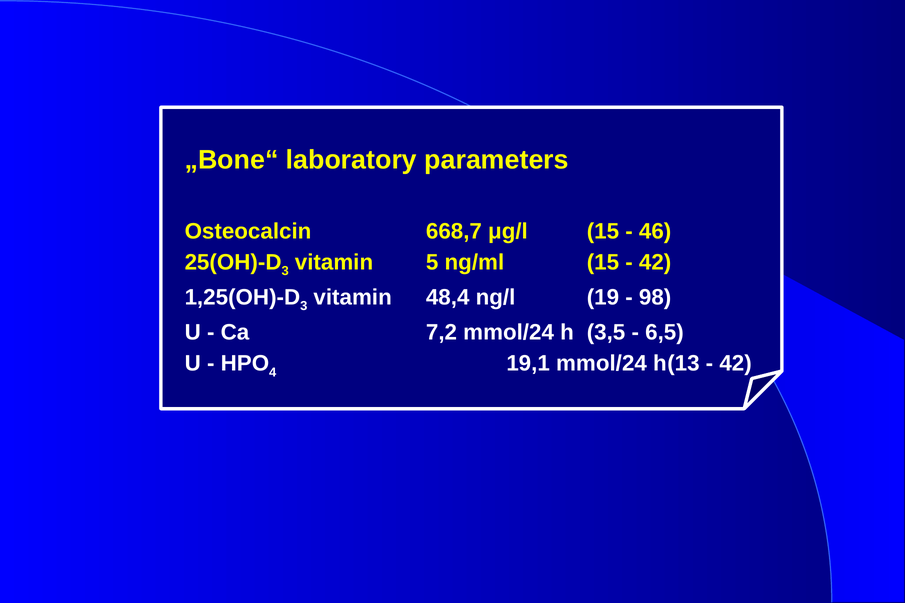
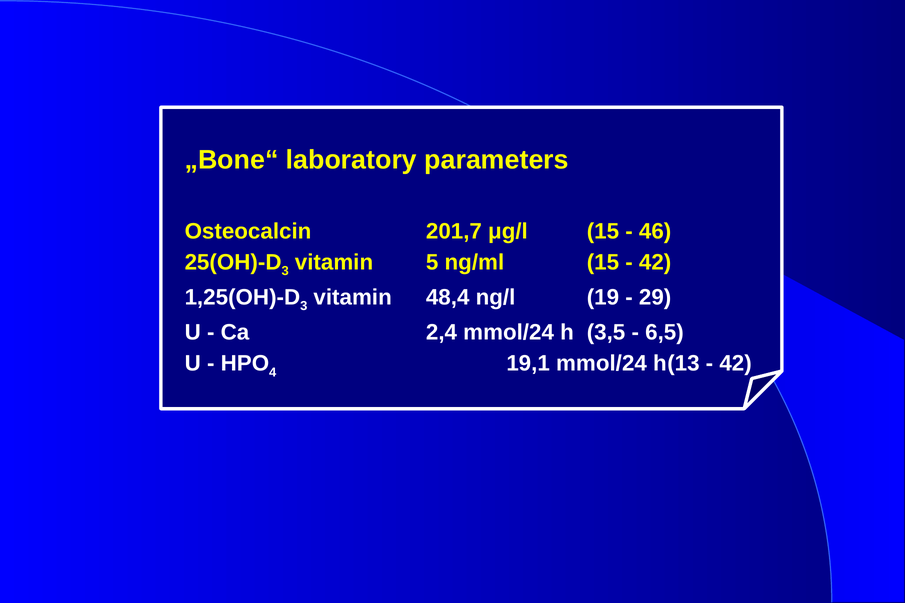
668,7: 668,7 -> 201,7
98: 98 -> 29
7,2: 7,2 -> 2,4
